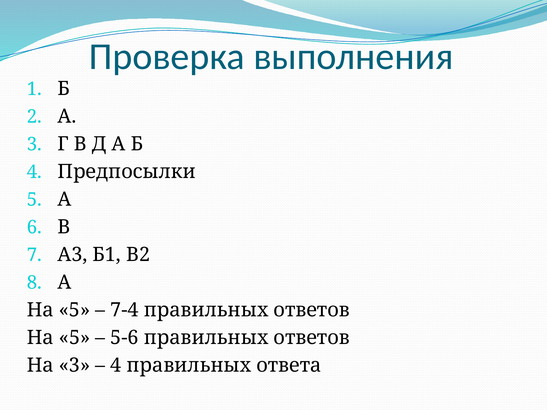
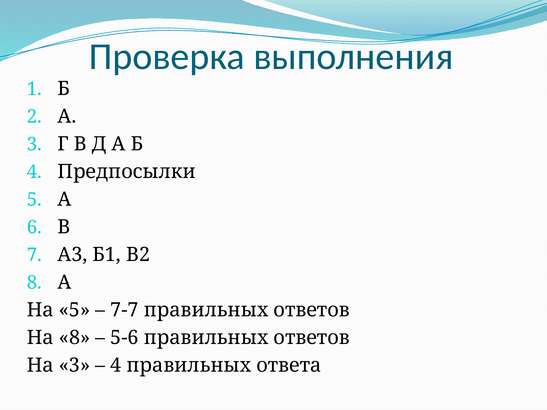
7-4: 7-4 -> 7-7
5 at (75, 338): 5 -> 8
